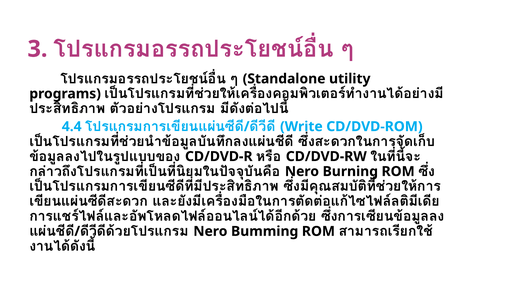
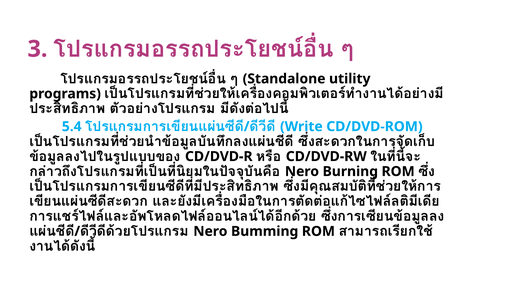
4.4: 4.4 -> 5.4
